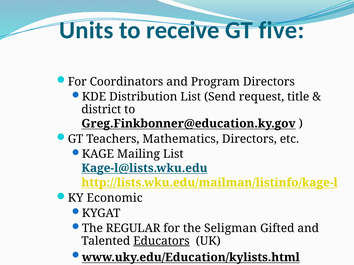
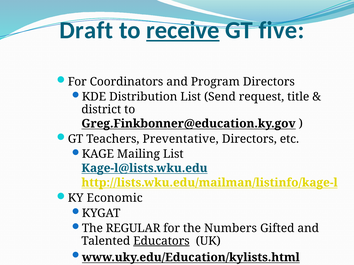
Units: Units -> Draft
receive underline: none -> present
Mathematics: Mathematics -> Preventative
Seligman: Seligman -> Numbers
